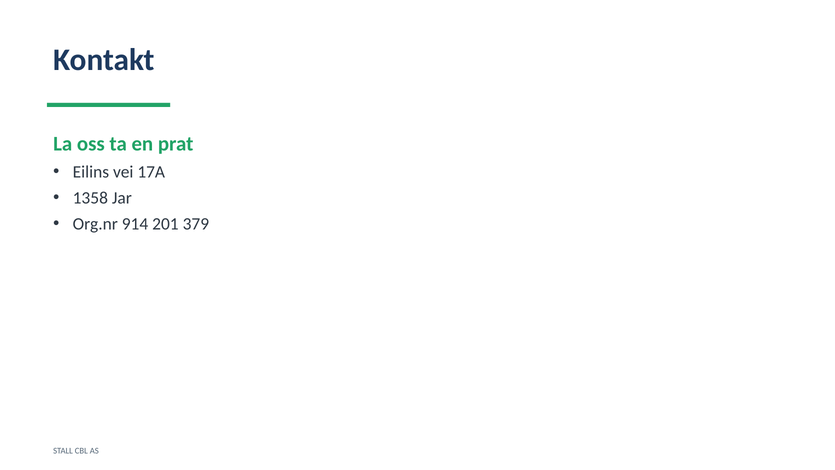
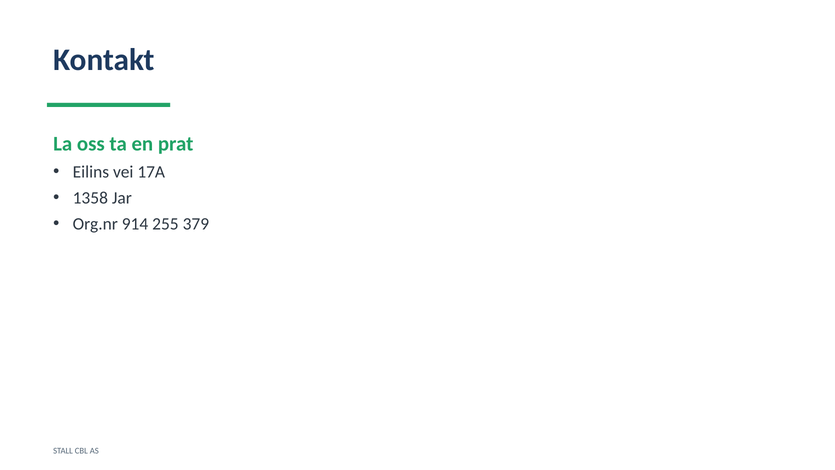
201: 201 -> 255
